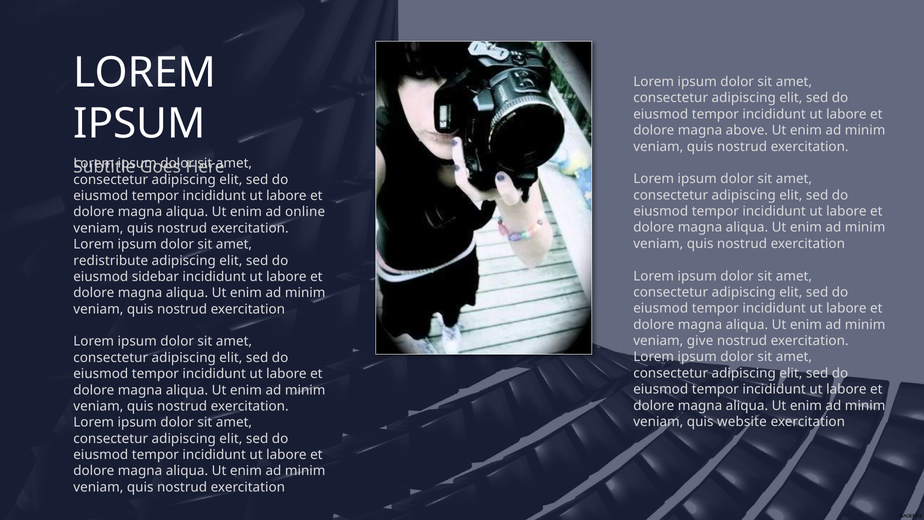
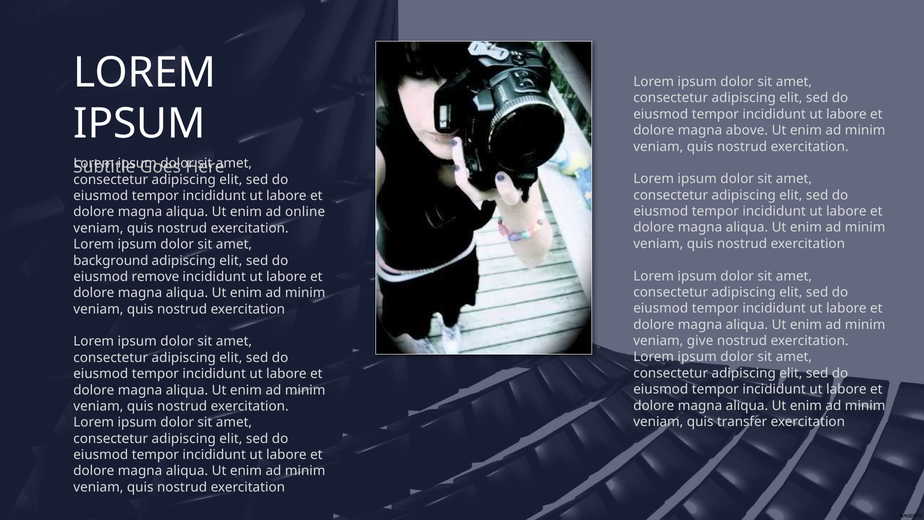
redistribute: redistribute -> background
sidebar: sidebar -> remove
website: website -> transfer
